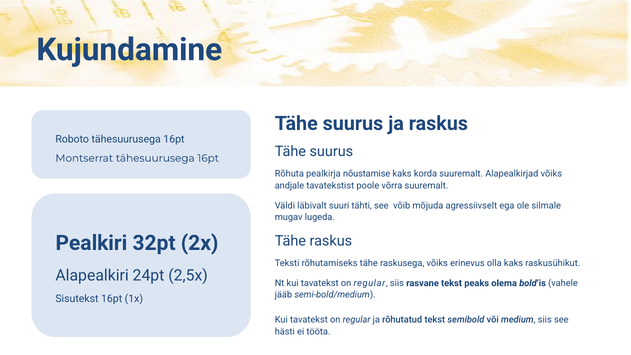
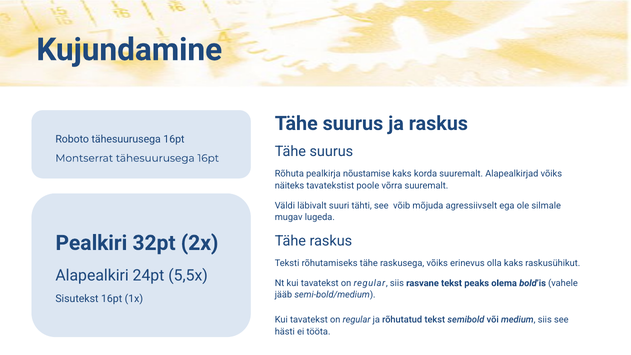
andjale: andjale -> näiteks
2,5x: 2,5x -> 5,5x
